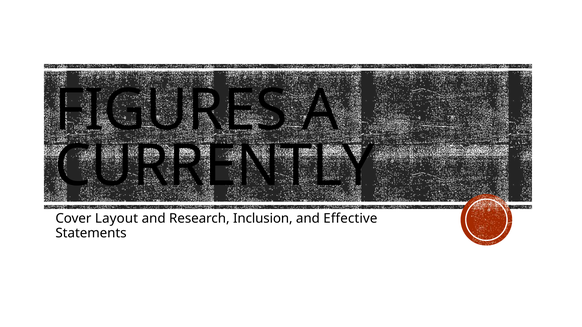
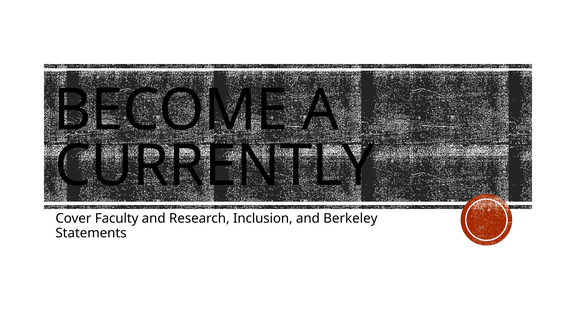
FIGURES: FIGURES -> BECOME
Layout: Layout -> Faculty
Effective: Effective -> Berkeley
